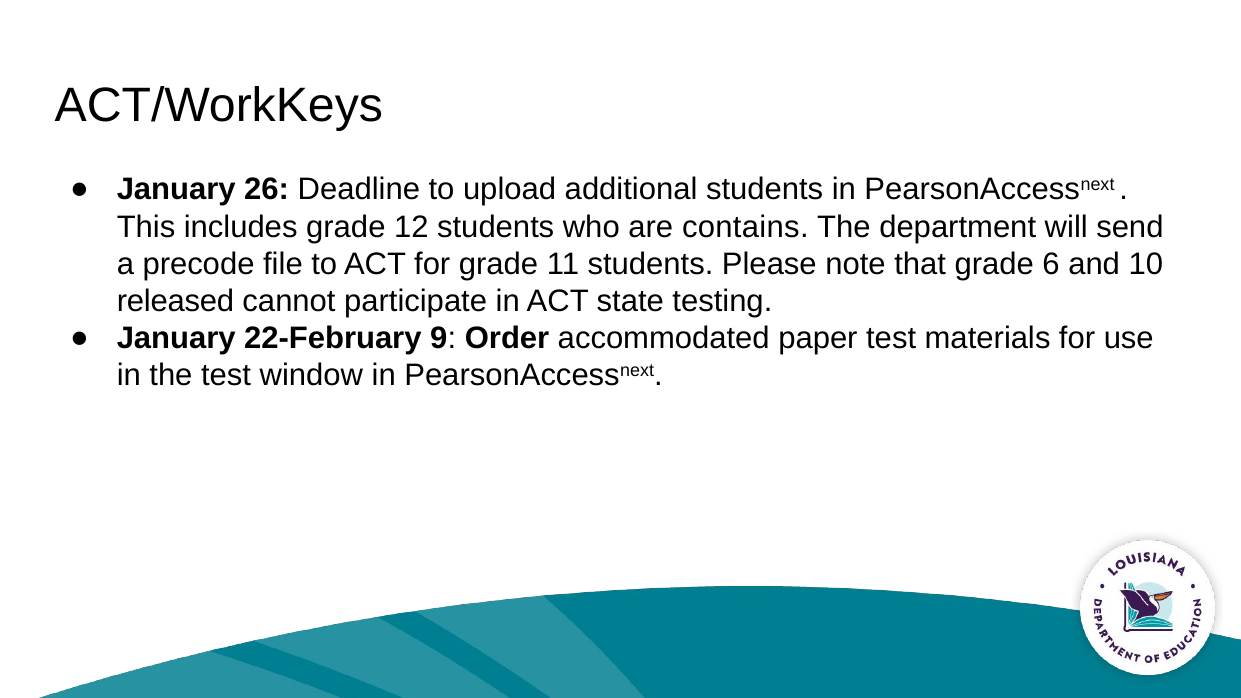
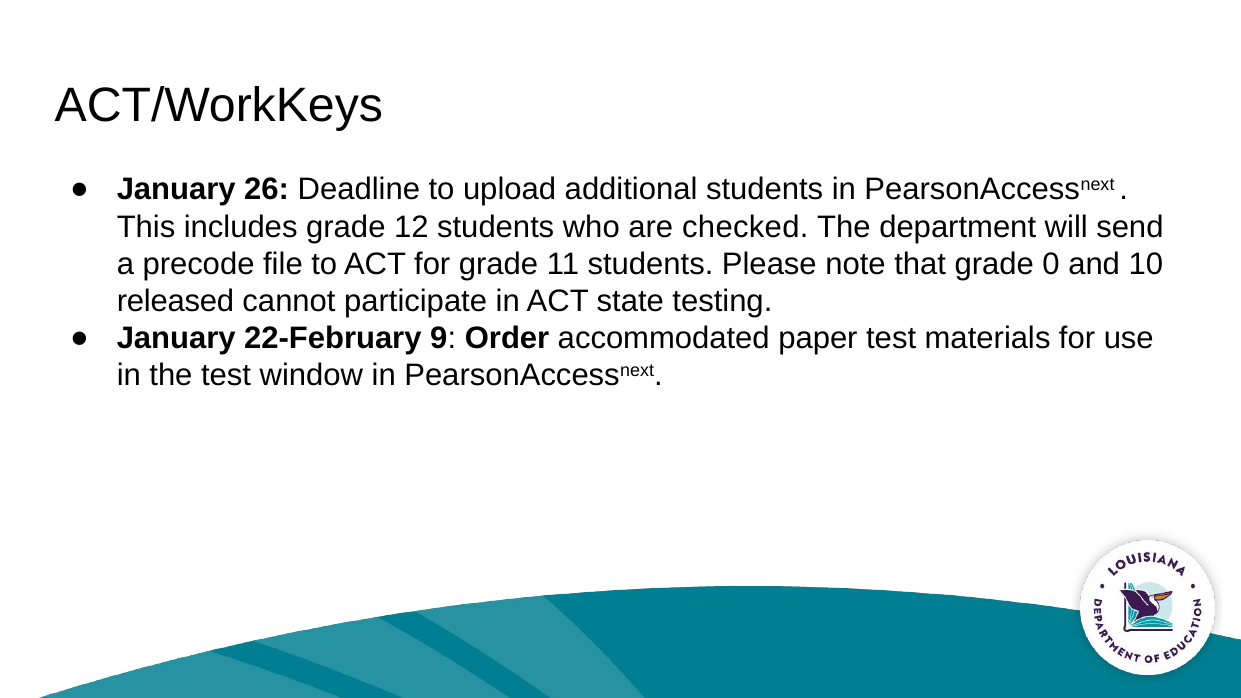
contains: contains -> checked
6: 6 -> 0
